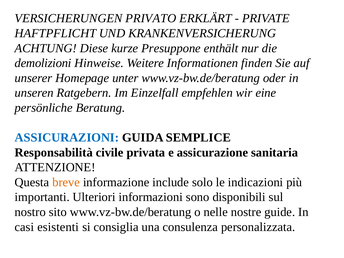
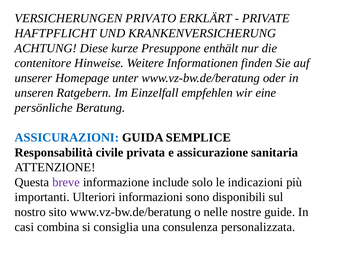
demolizioni: demolizioni -> contenitore
breve colour: orange -> purple
esistenti: esistenti -> combina
